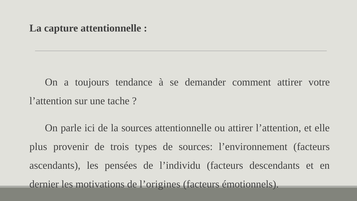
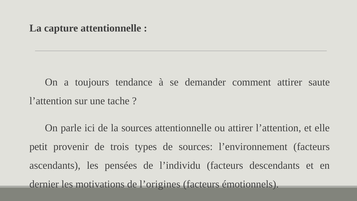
votre: votre -> saute
plus: plus -> petit
